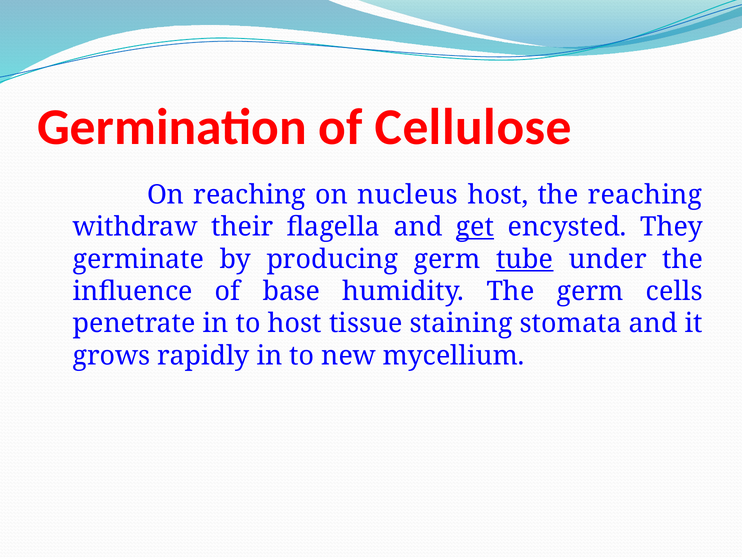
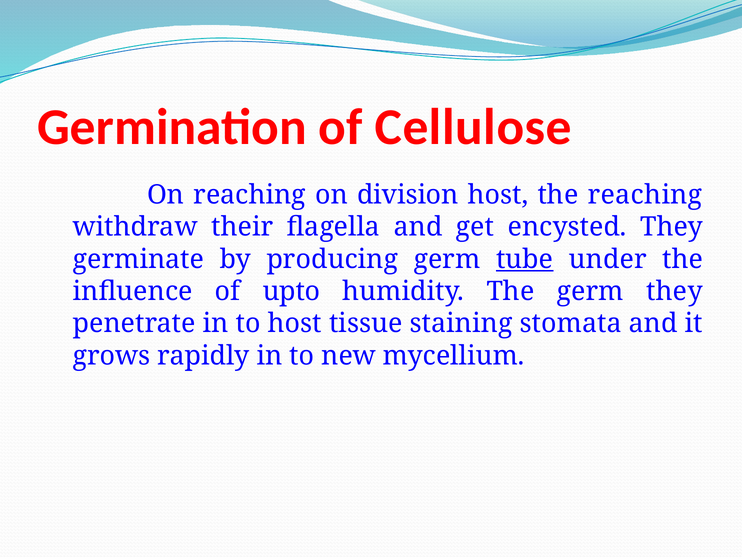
nucleus: nucleus -> division
get underline: present -> none
base: base -> upto
germ cells: cells -> they
